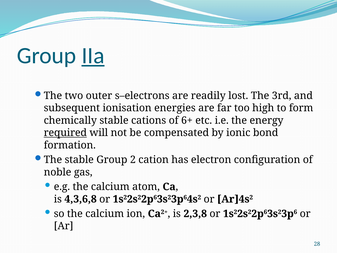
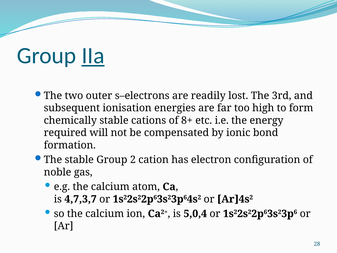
6+: 6+ -> 8+
required underline: present -> none
4,3,6,8: 4,3,6,8 -> 4,7,3,7
2,3,8: 2,3,8 -> 5,0,4
